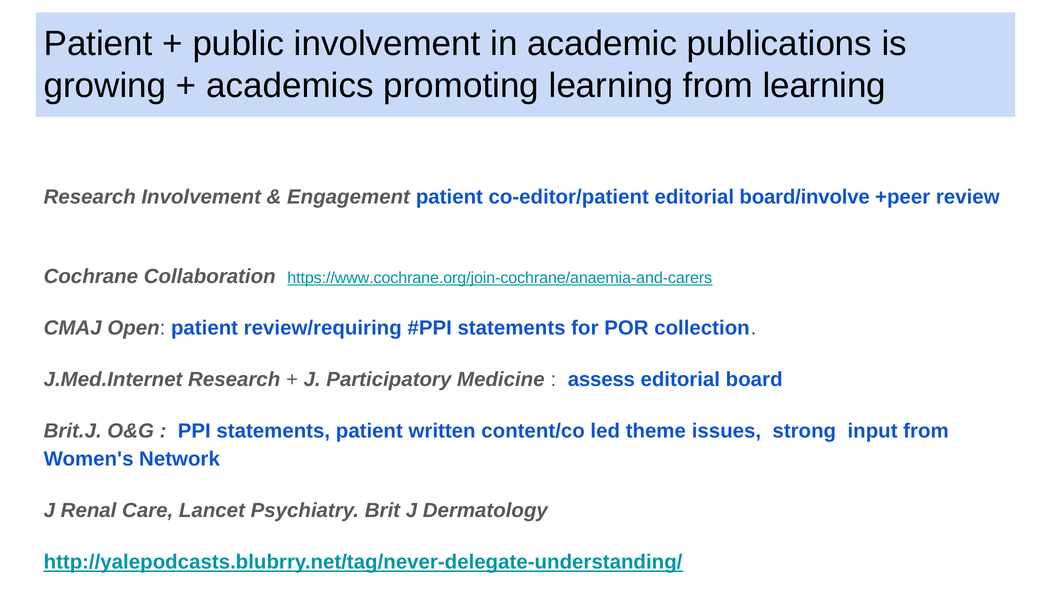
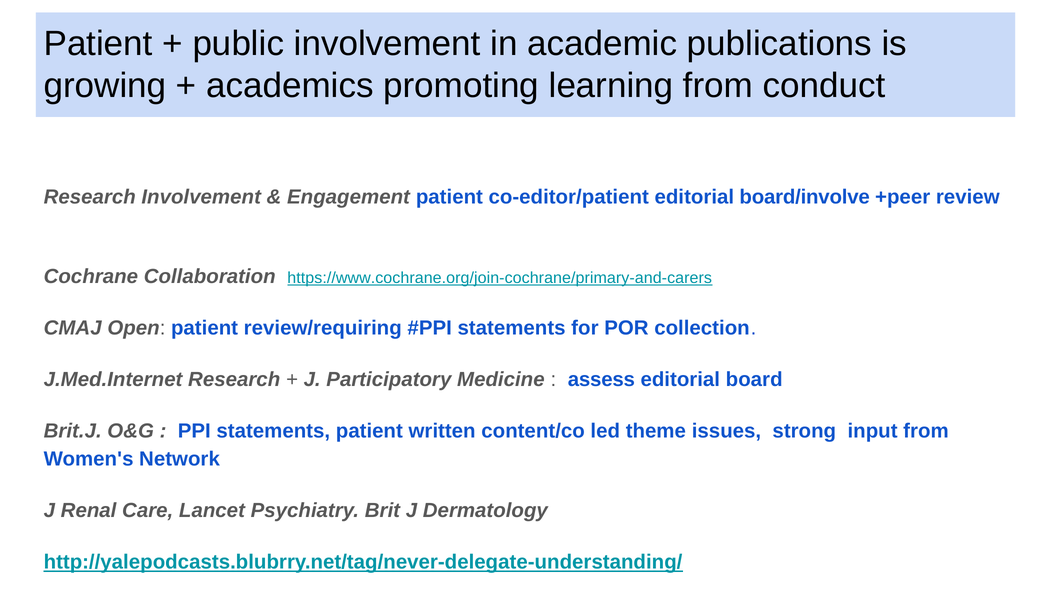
from learning: learning -> conduct
https://www.cochrane.org/join-cochrane/anaemia-and-carers: https://www.cochrane.org/join-cochrane/anaemia-and-carers -> https://www.cochrane.org/join-cochrane/primary-and-carers
